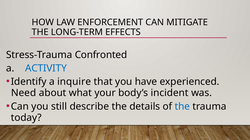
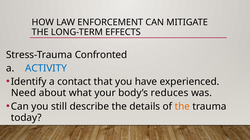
inquire: inquire -> contact
incident: incident -> reduces
the at (182, 107) colour: blue -> orange
